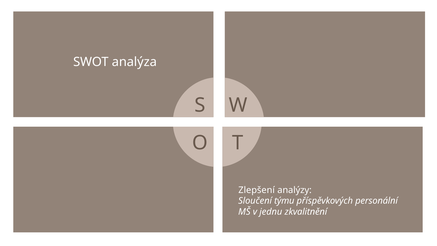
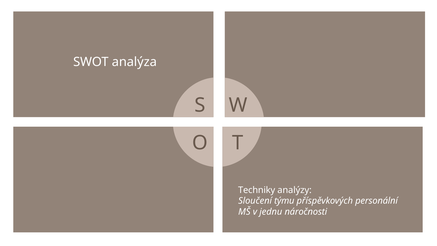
Zlepšení: Zlepšení -> Techniky
zkvalitnění: zkvalitnění -> náročnosti
